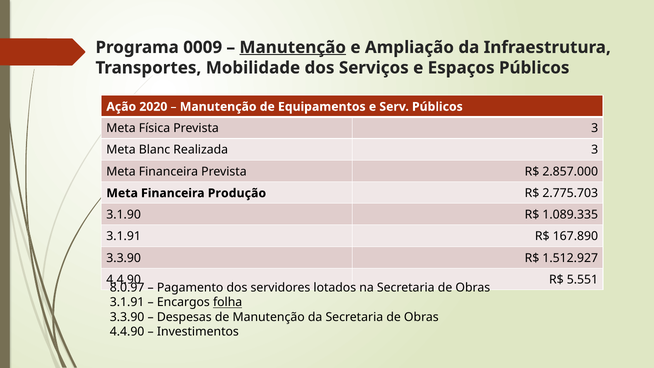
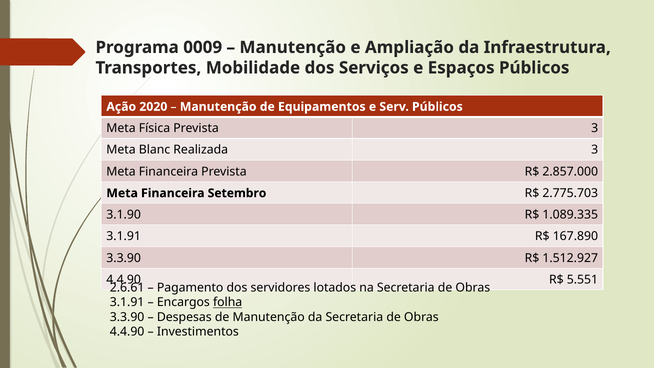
Manutenção at (293, 47) underline: present -> none
Produção: Produção -> Setembro
8.0.97: 8.0.97 -> 2.6.61
